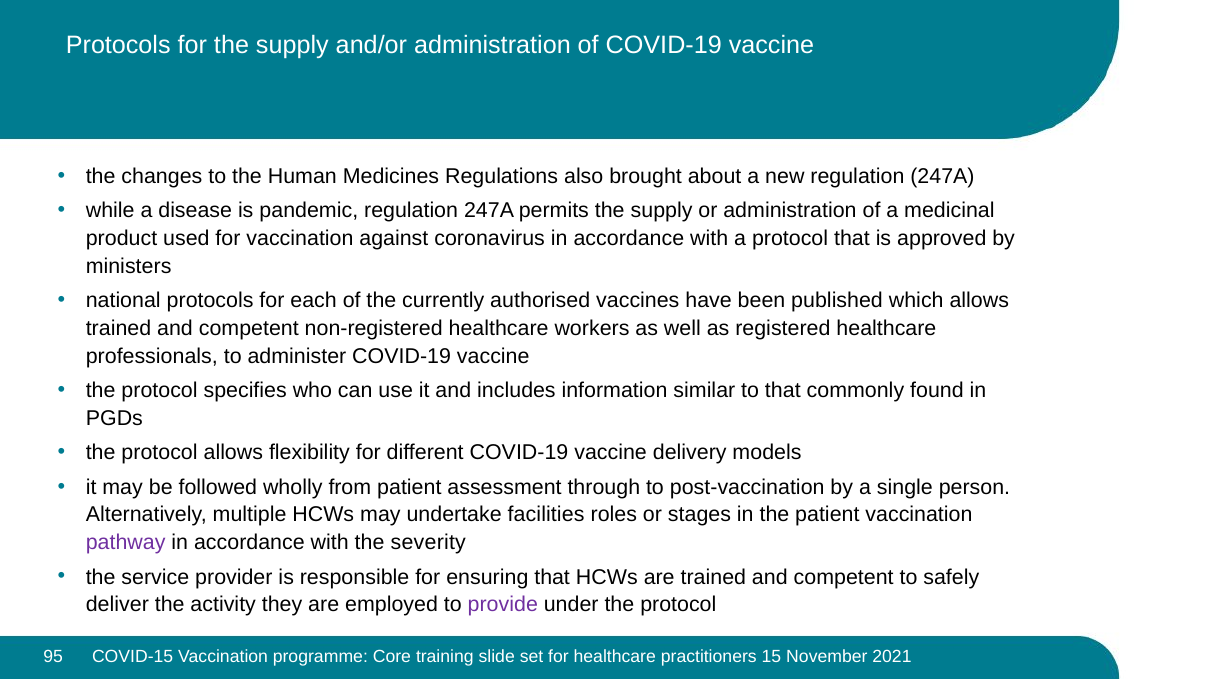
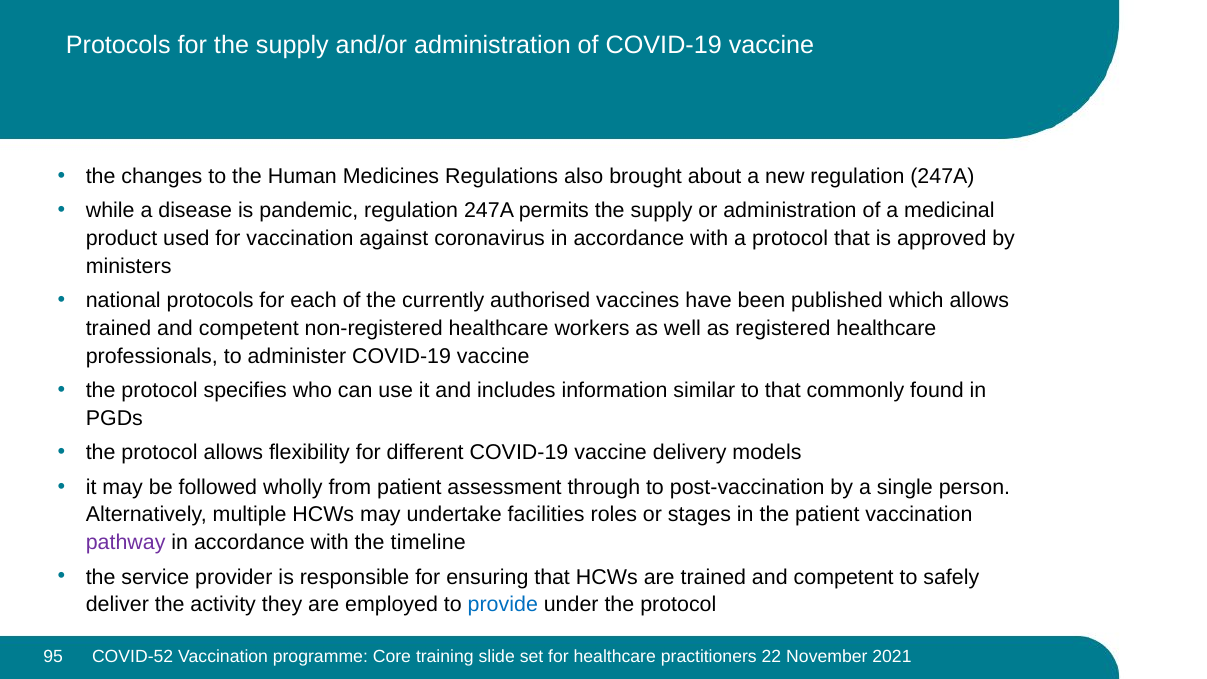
severity: severity -> timeline
provide colour: purple -> blue
COVID-15: COVID-15 -> COVID-52
15: 15 -> 22
